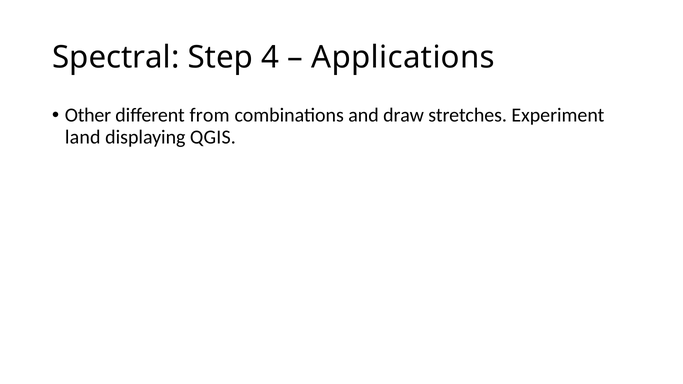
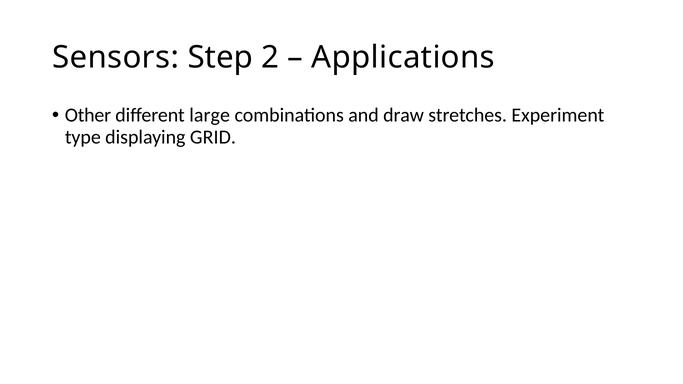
Spectral: Spectral -> Sensors
4: 4 -> 2
from: from -> large
land: land -> type
QGIS: QGIS -> GRID
